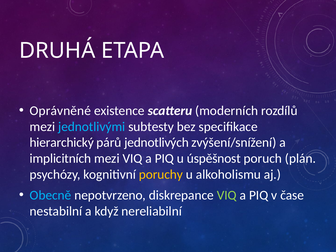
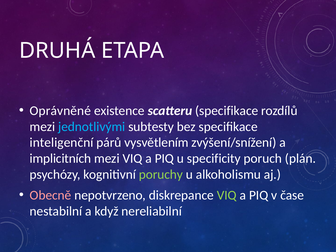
scatteru moderních: moderních -> specifikace
hierarchický: hierarchický -> inteligenční
jednotlivých: jednotlivých -> vysvětlením
úspěšnost: úspěšnost -> specificity
poruchy colour: yellow -> light green
Obecně colour: light blue -> pink
